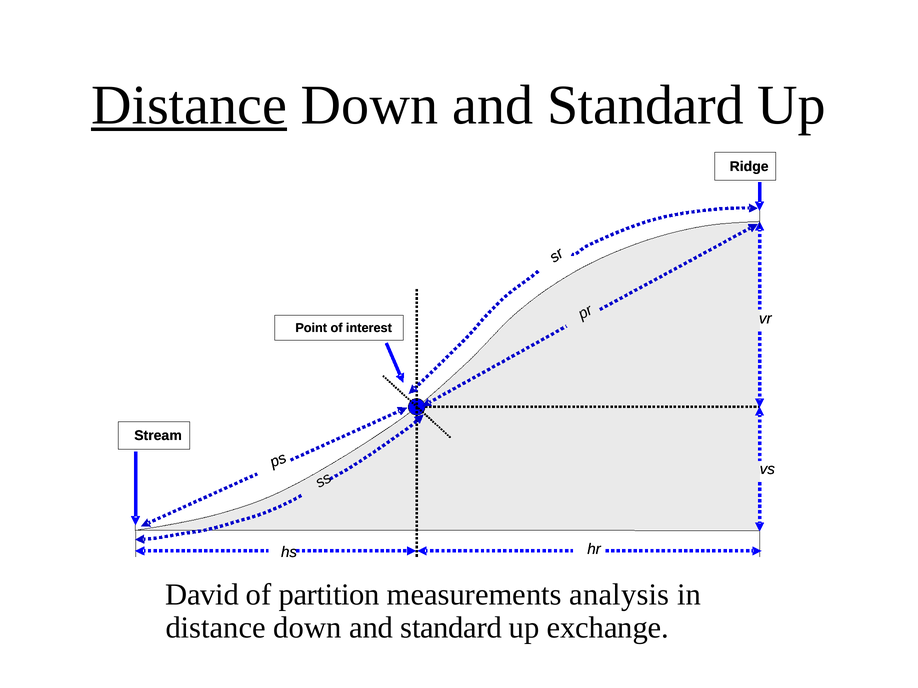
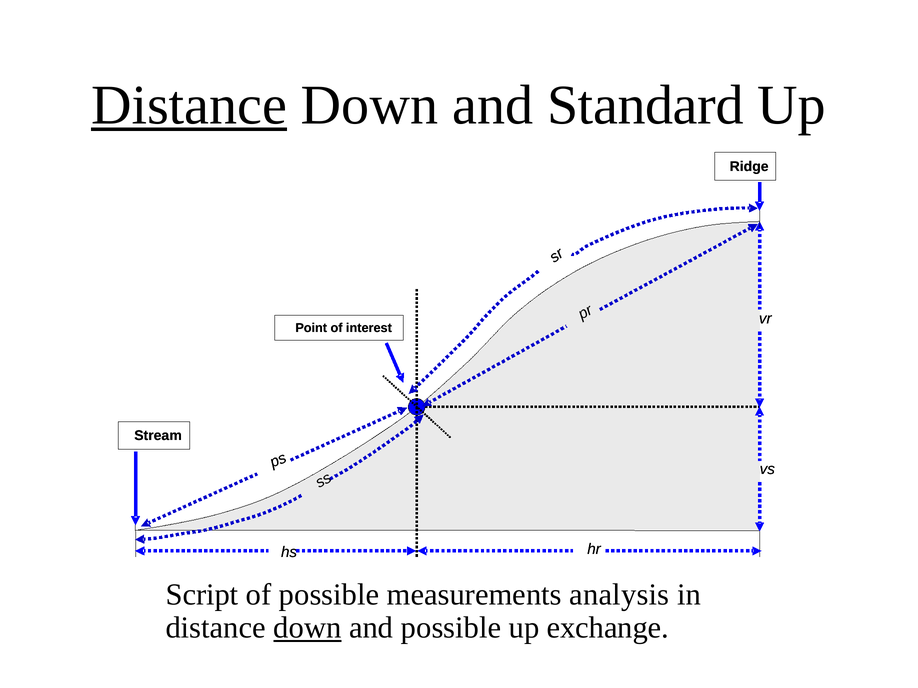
David: David -> Script
of partition: partition -> possible
down at (307, 628) underline: none -> present
standard at (451, 628): standard -> possible
